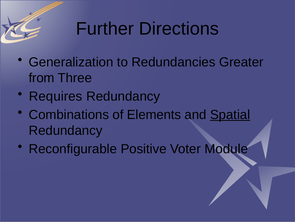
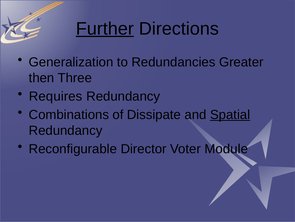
Further underline: none -> present
from: from -> then
Elements: Elements -> Dissipate
Positive: Positive -> Director
